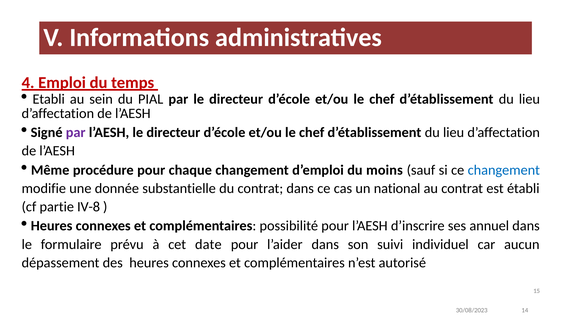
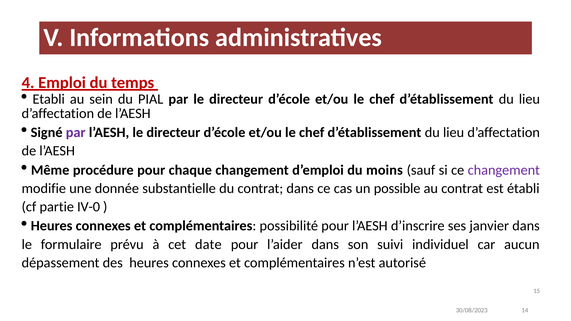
changement at (504, 170) colour: blue -> purple
national: national -> possible
IV-8: IV-8 -> IV-0
annuel: annuel -> janvier
